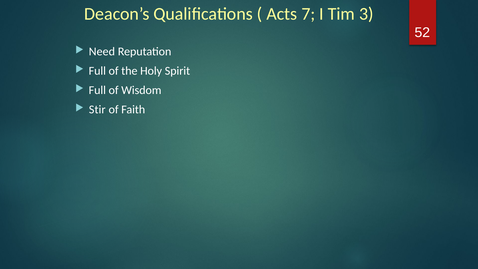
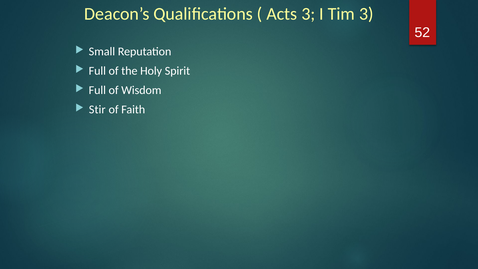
Acts 7: 7 -> 3
Need: Need -> Small
